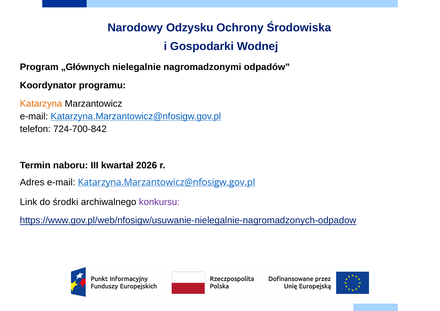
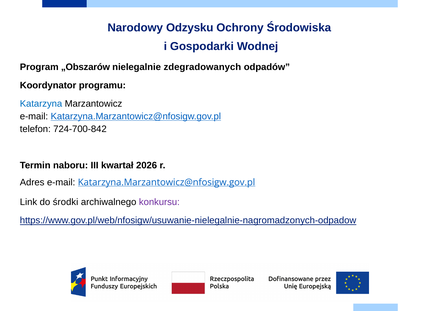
„Głównych: „Głównych -> „Obszarów
nagromadzonymi: nagromadzonymi -> zdegradowanych
Katarzyna colour: orange -> blue
